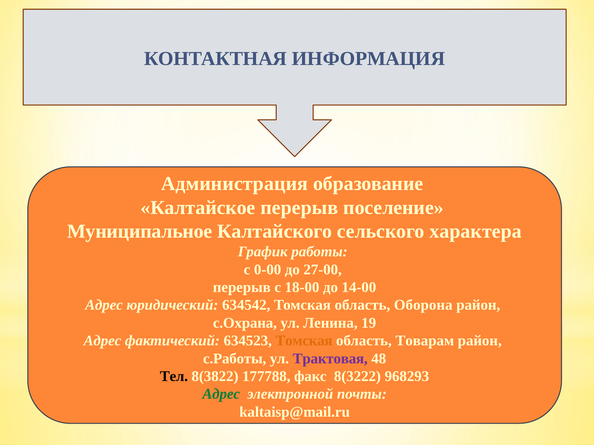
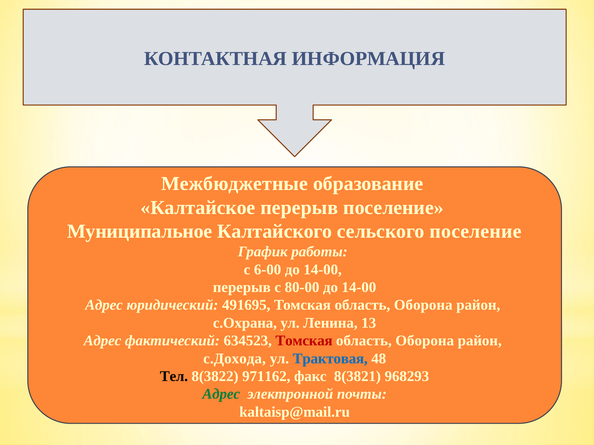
Администрация: Администрация -> Межбюджетные
сельского характера: характера -> поселение
0-00: 0-00 -> 6-00
27-00 at (323, 270): 27-00 -> 14-00
18-00: 18-00 -> 80-00
634542: 634542 -> 491695
19: 19 -> 13
Томская at (304, 341) colour: orange -> red
Товарам at (425, 341): Товарам -> Оборона
с.Работы: с.Работы -> с.Дохода
Трактовая colour: purple -> blue
177788: 177788 -> 971162
8(3222: 8(3222 -> 8(3821
